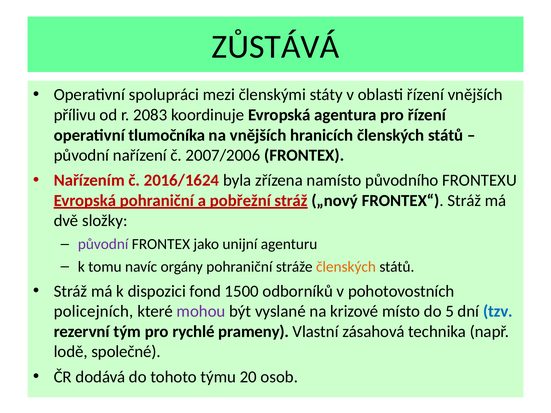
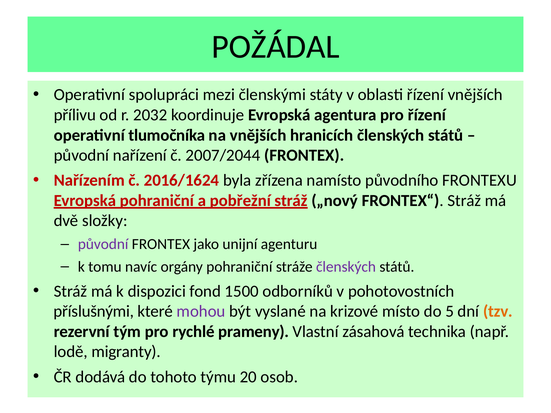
ZŮSTÁVÁ: ZŮSTÁVÁ -> POŽÁDAL
2083: 2083 -> 2032
2007/2006: 2007/2006 -> 2007/2044
členských at (346, 267) colour: orange -> purple
policejních: policejních -> příslušnými
tzv colour: blue -> orange
společné: společné -> migranty
